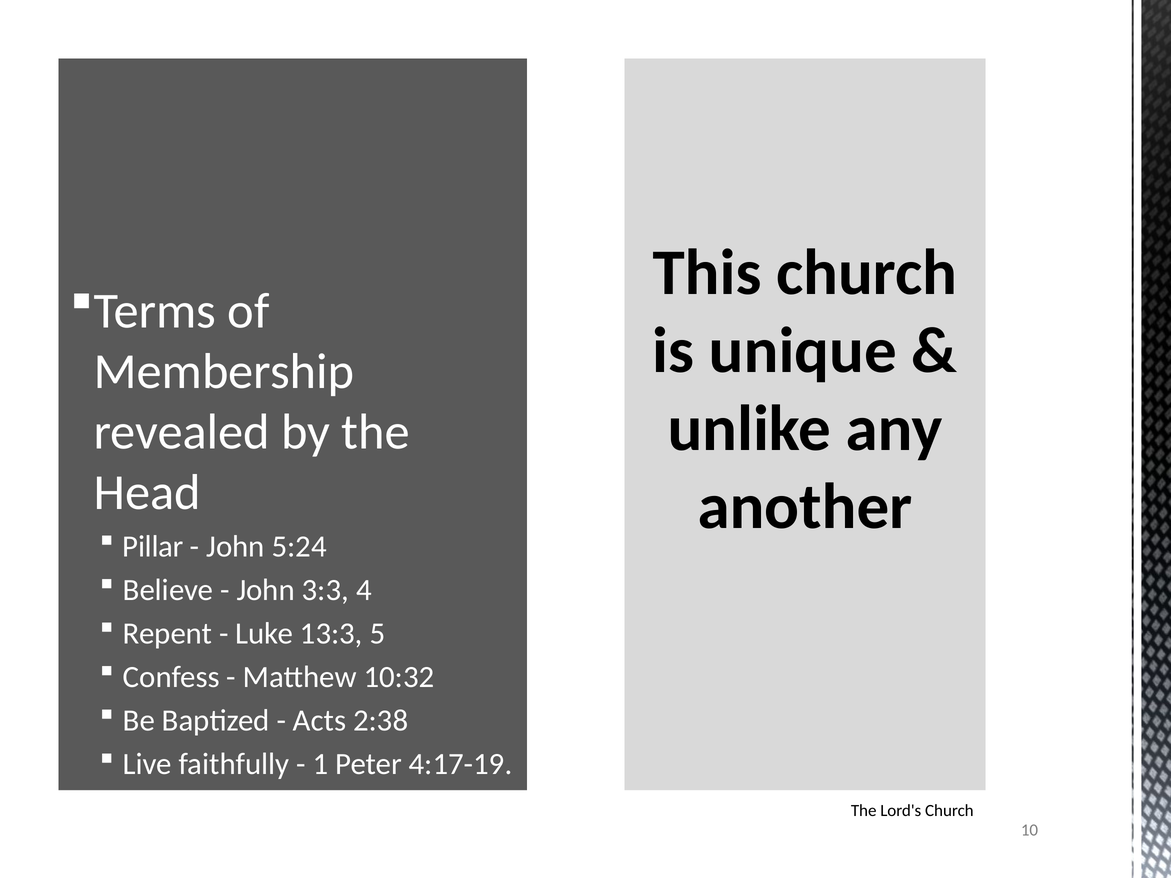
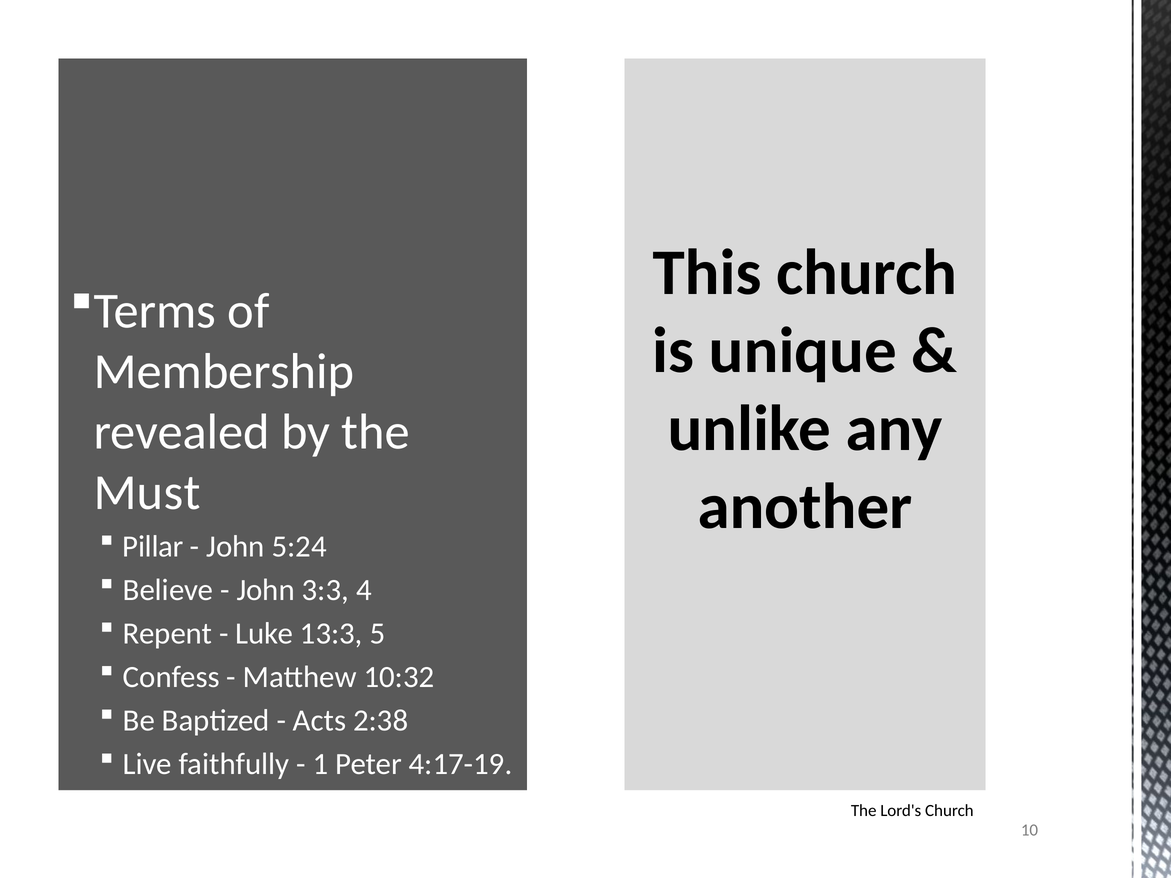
Head: Head -> Must
